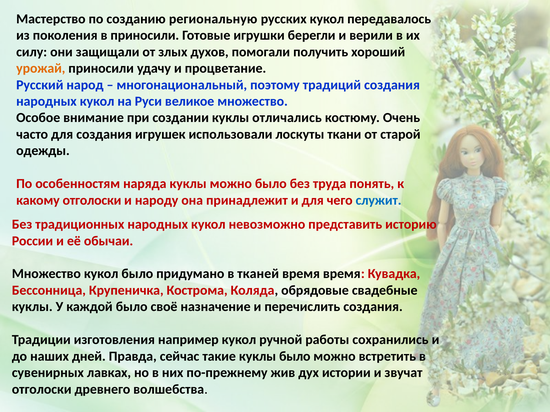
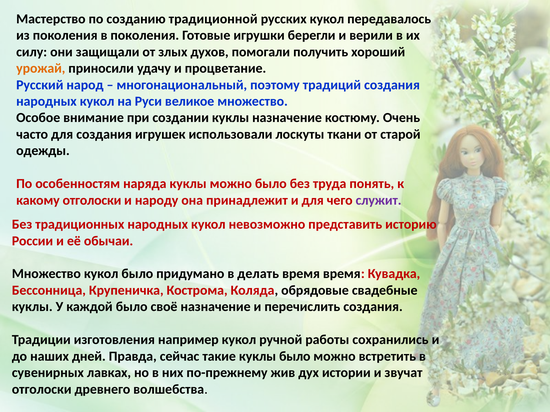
региональную: региональную -> традиционной
в приносили: приносили -> поколения
куклы отличались: отличались -> назначение
служит colour: blue -> purple
тканей: тканей -> делать
